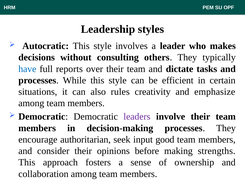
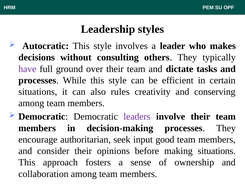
have colour: blue -> purple
reports: reports -> ground
emphasize: emphasize -> conserving
making strengths: strengths -> situations
